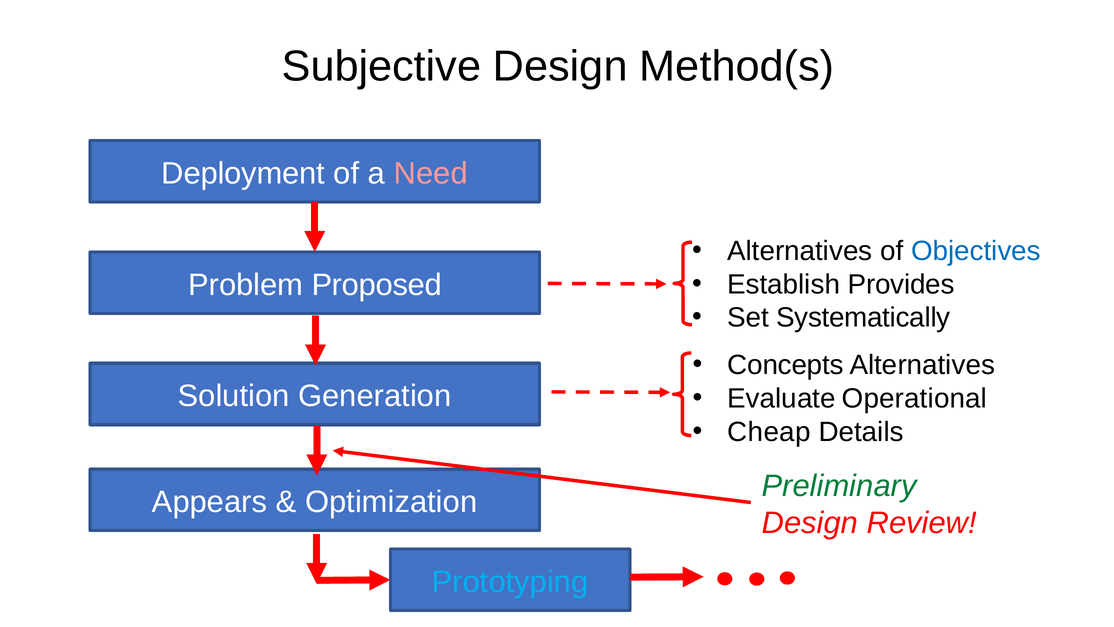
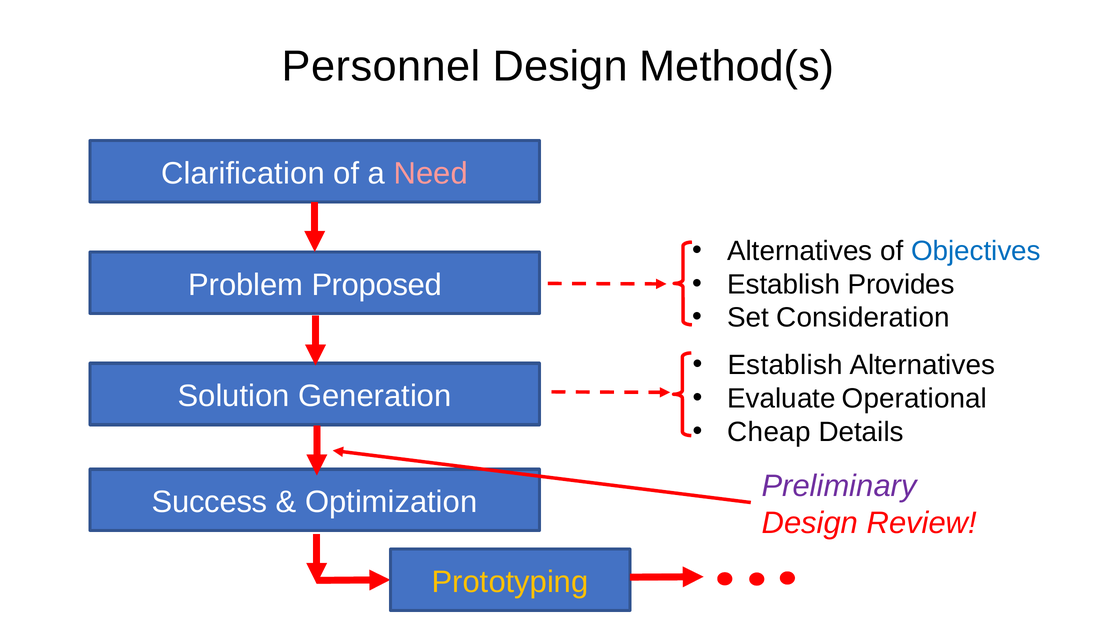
Subjective: Subjective -> Personnel
Deployment: Deployment -> Clarification
Systematically: Systematically -> Consideration
Concepts at (785, 365): Concepts -> Establish
Preliminary colour: green -> purple
Appears: Appears -> Success
Prototyping colour: light blue -> yellow
